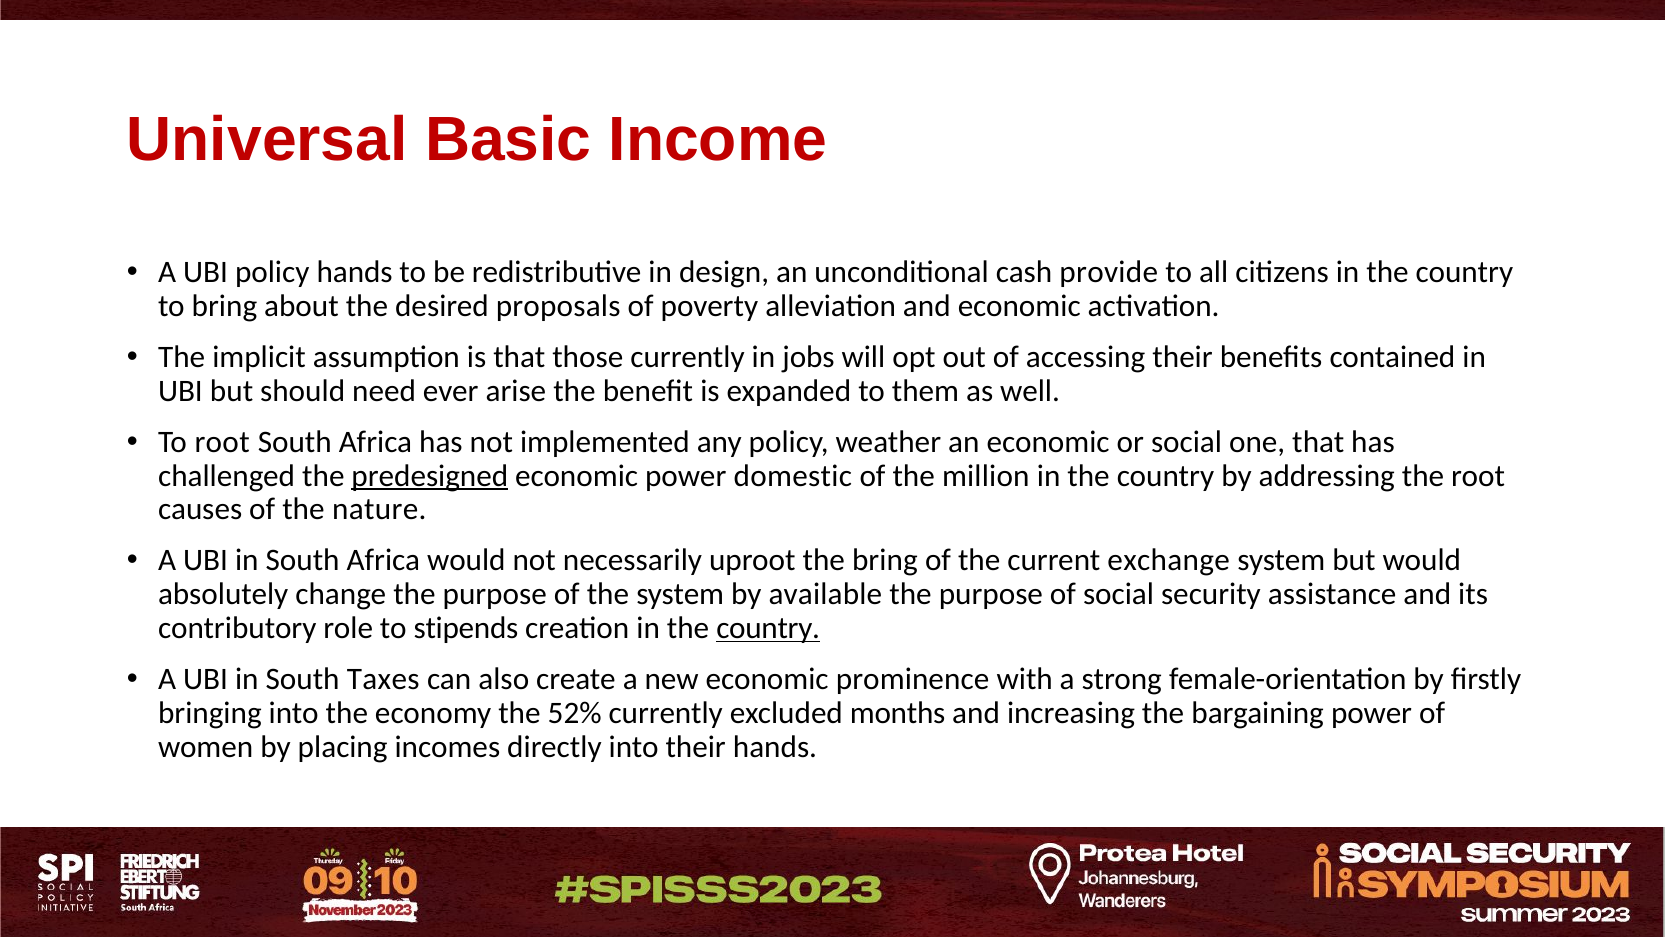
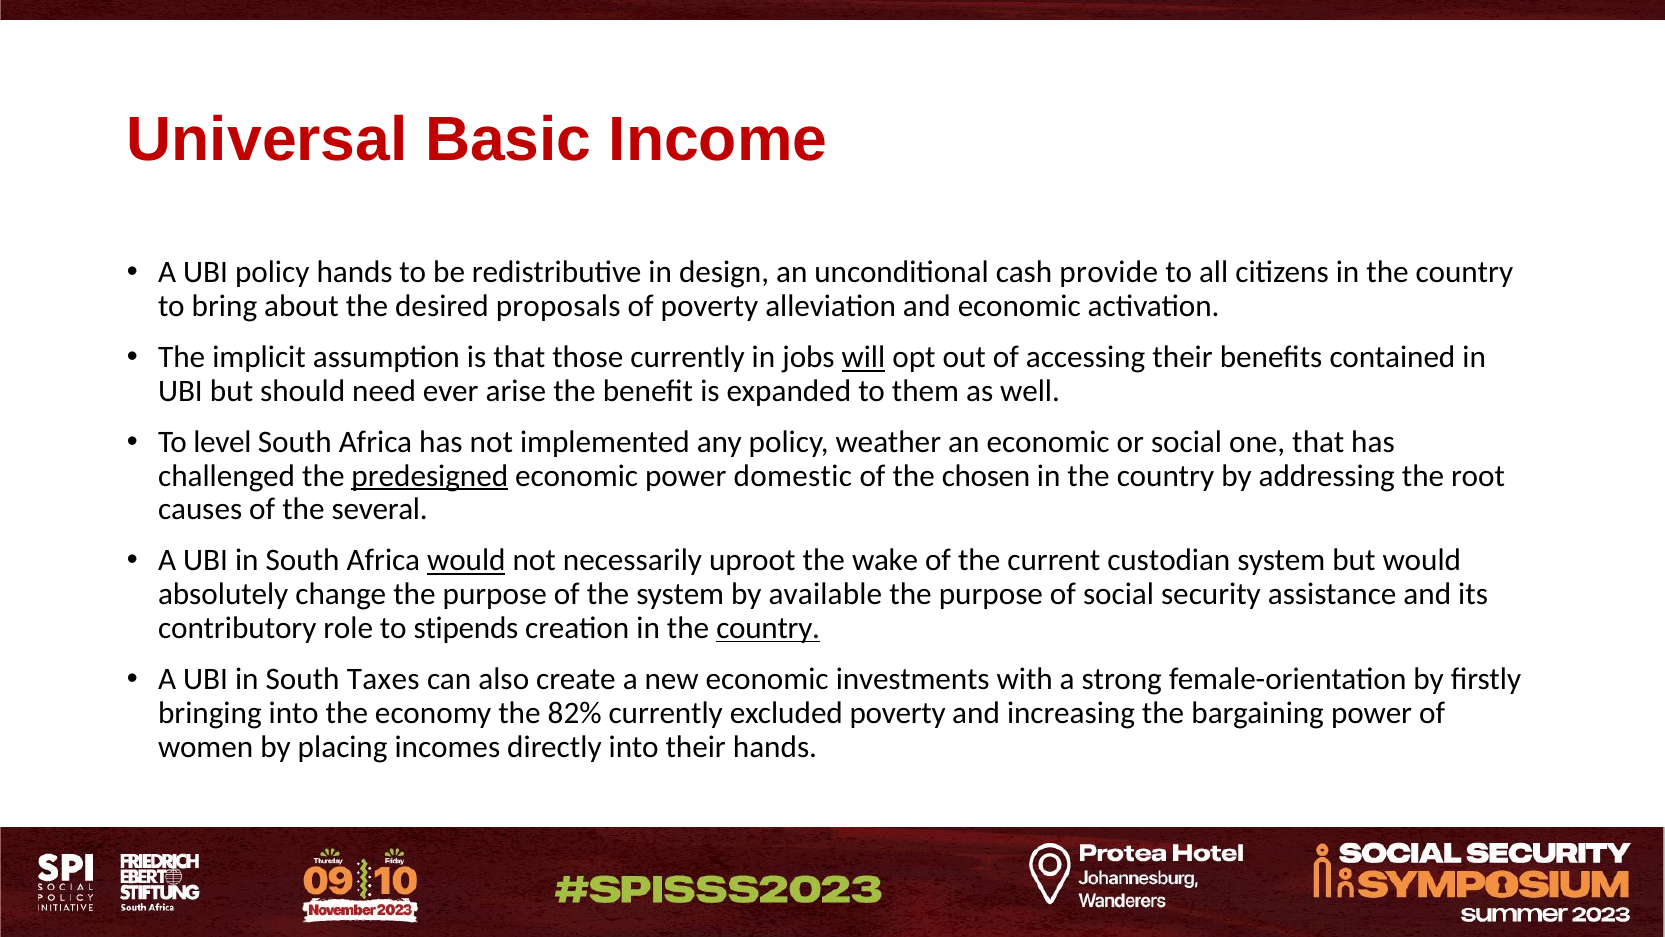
will underline: none -> present
To root: root -> level
million: million -> chosen
nature: nature -> several
would at (466, 560) underline: none -> present
the bring: bring -> wake
exchange: exchange -> custodian
prominence: prominence -> investments
52%: 52% -> 82%
excluded months: months -> poverty
